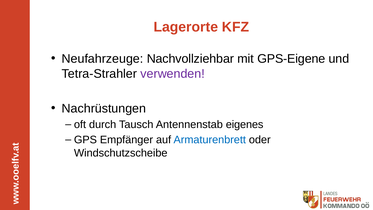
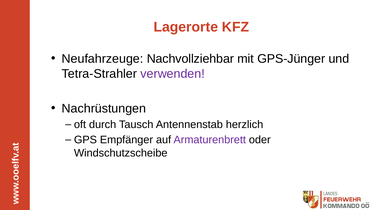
GPS-Eigene: GPS-Eigene -> GPS-Jünger
eigenes: eigenes -> herzlich
Armaturenbrett colour: blue -> purple
